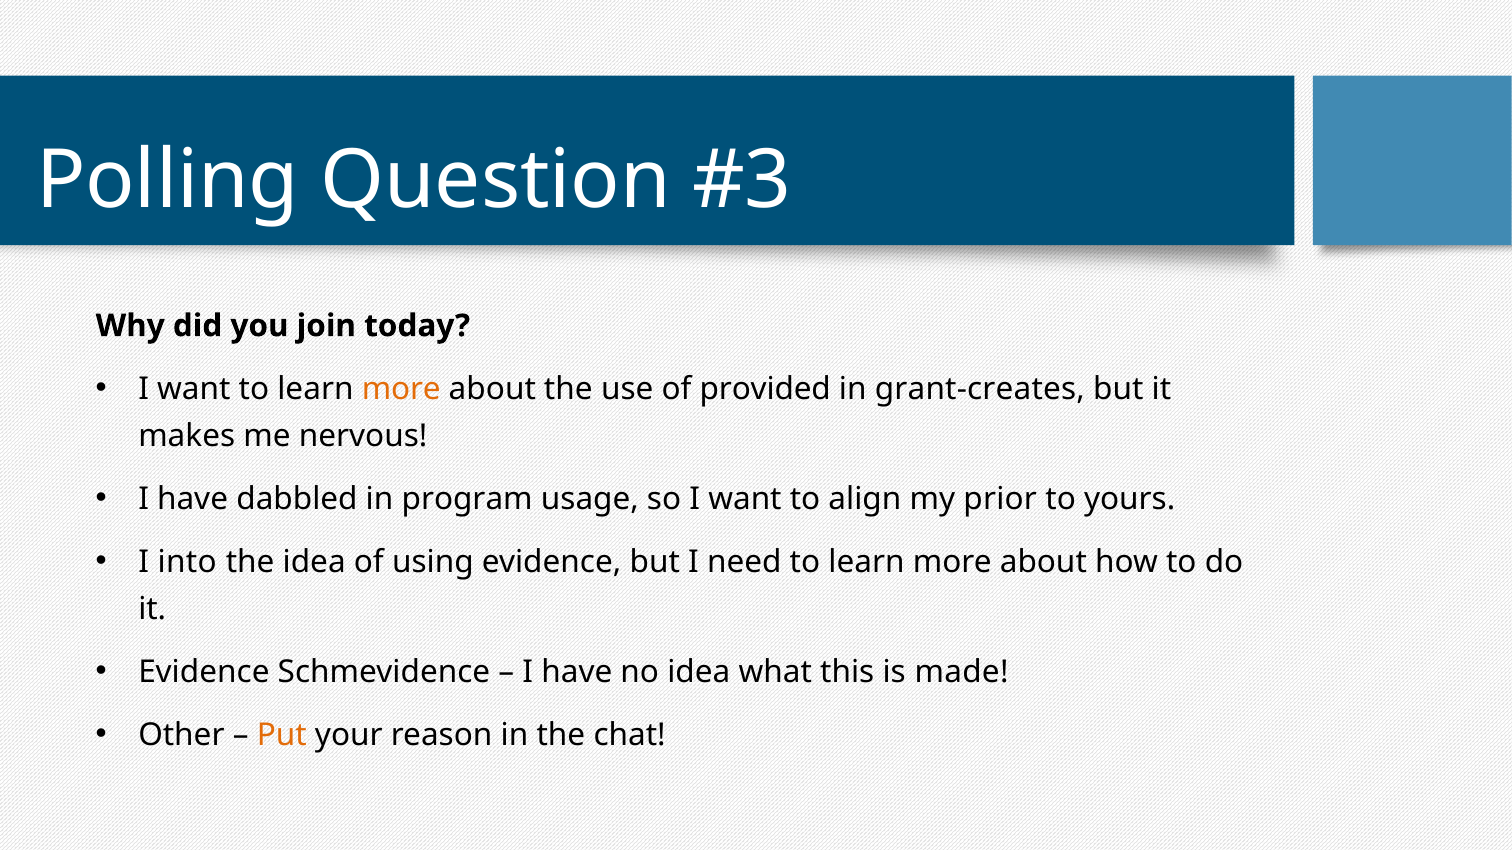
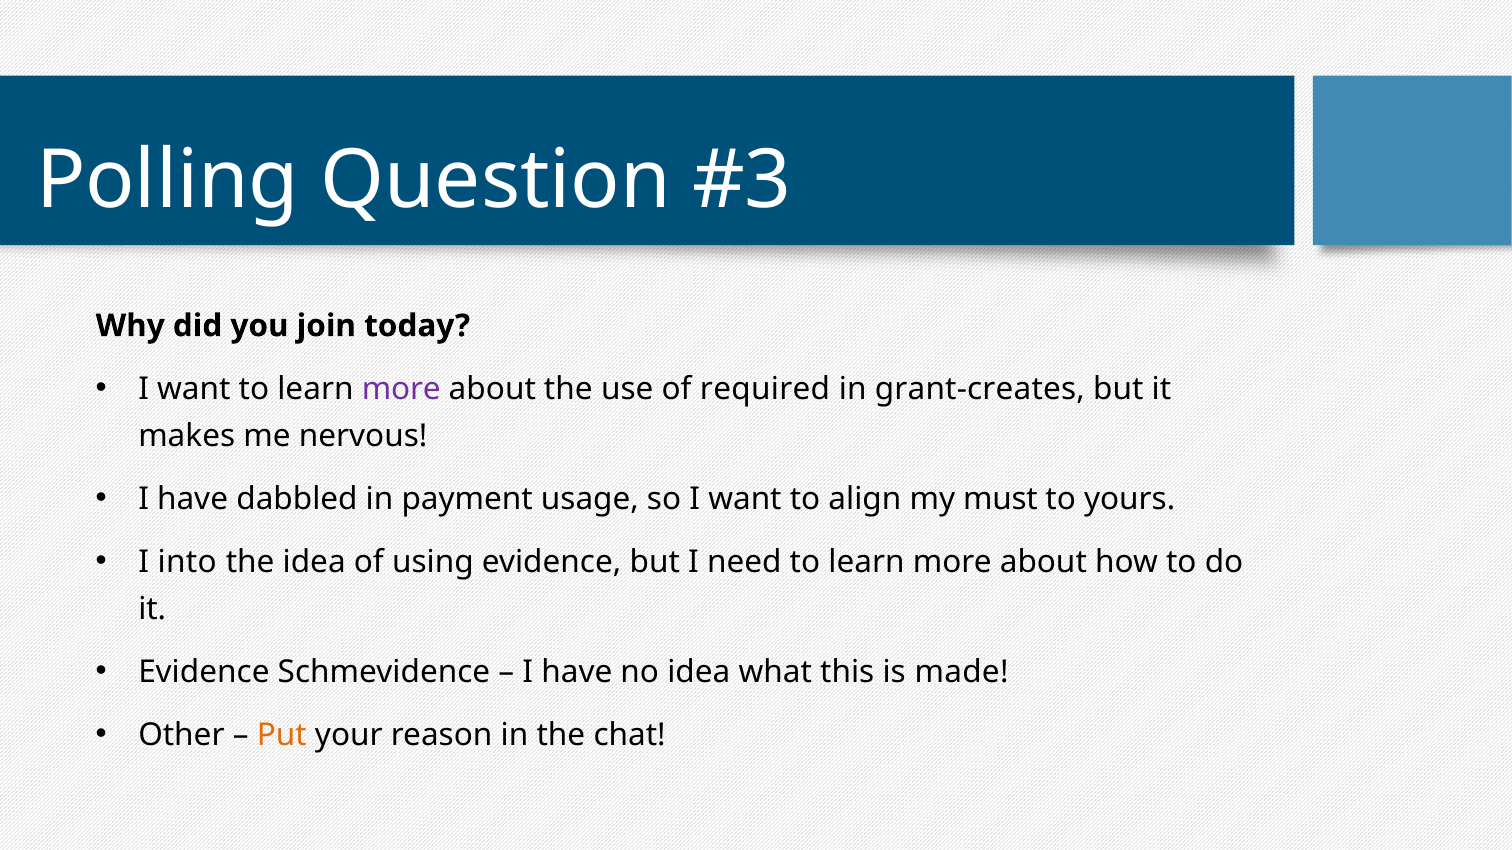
more at (401, 389) colour: orange -> purple
provided: provided -> required
program: program -> payment
prior: prior -> must
